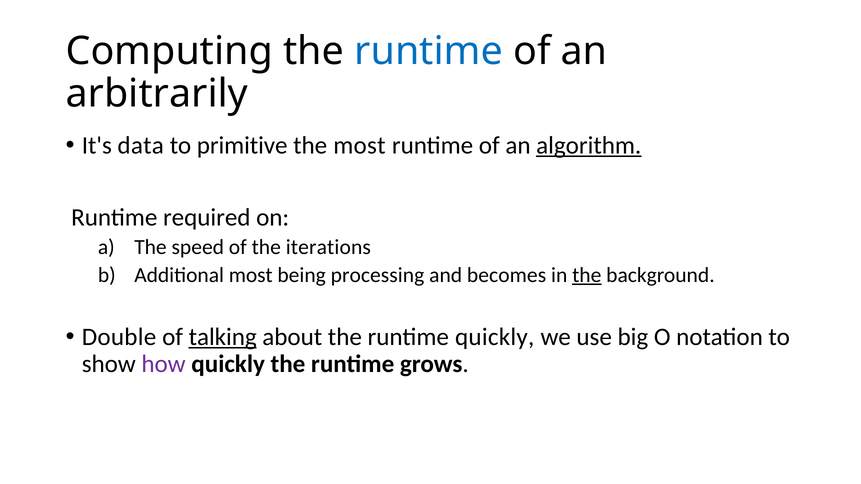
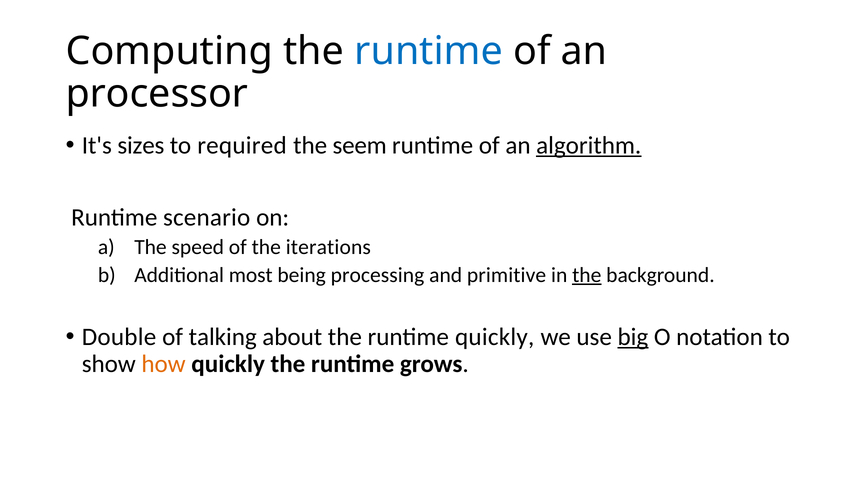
arbitrarily: arbitrarily -> processor
data: data -> sizes
primitive: primitive -> required
the most: most -> seem
required: required -> scenario
becomes: becomes -> primitive
talking underline: present -> none
big underline: none -> present
how colour: purple -> orange
